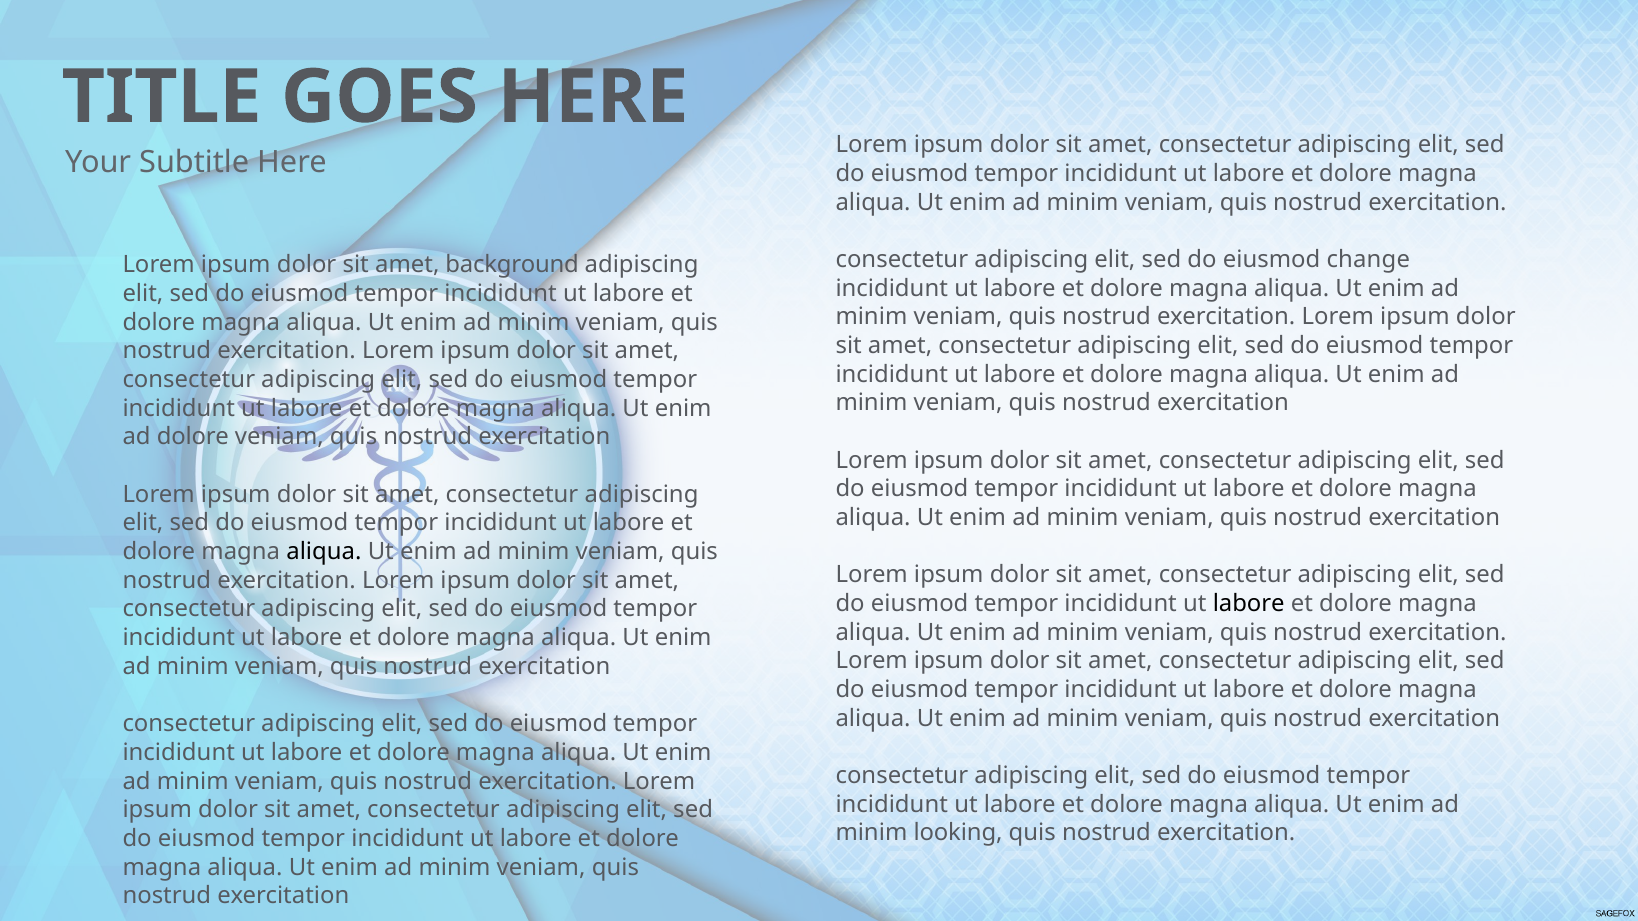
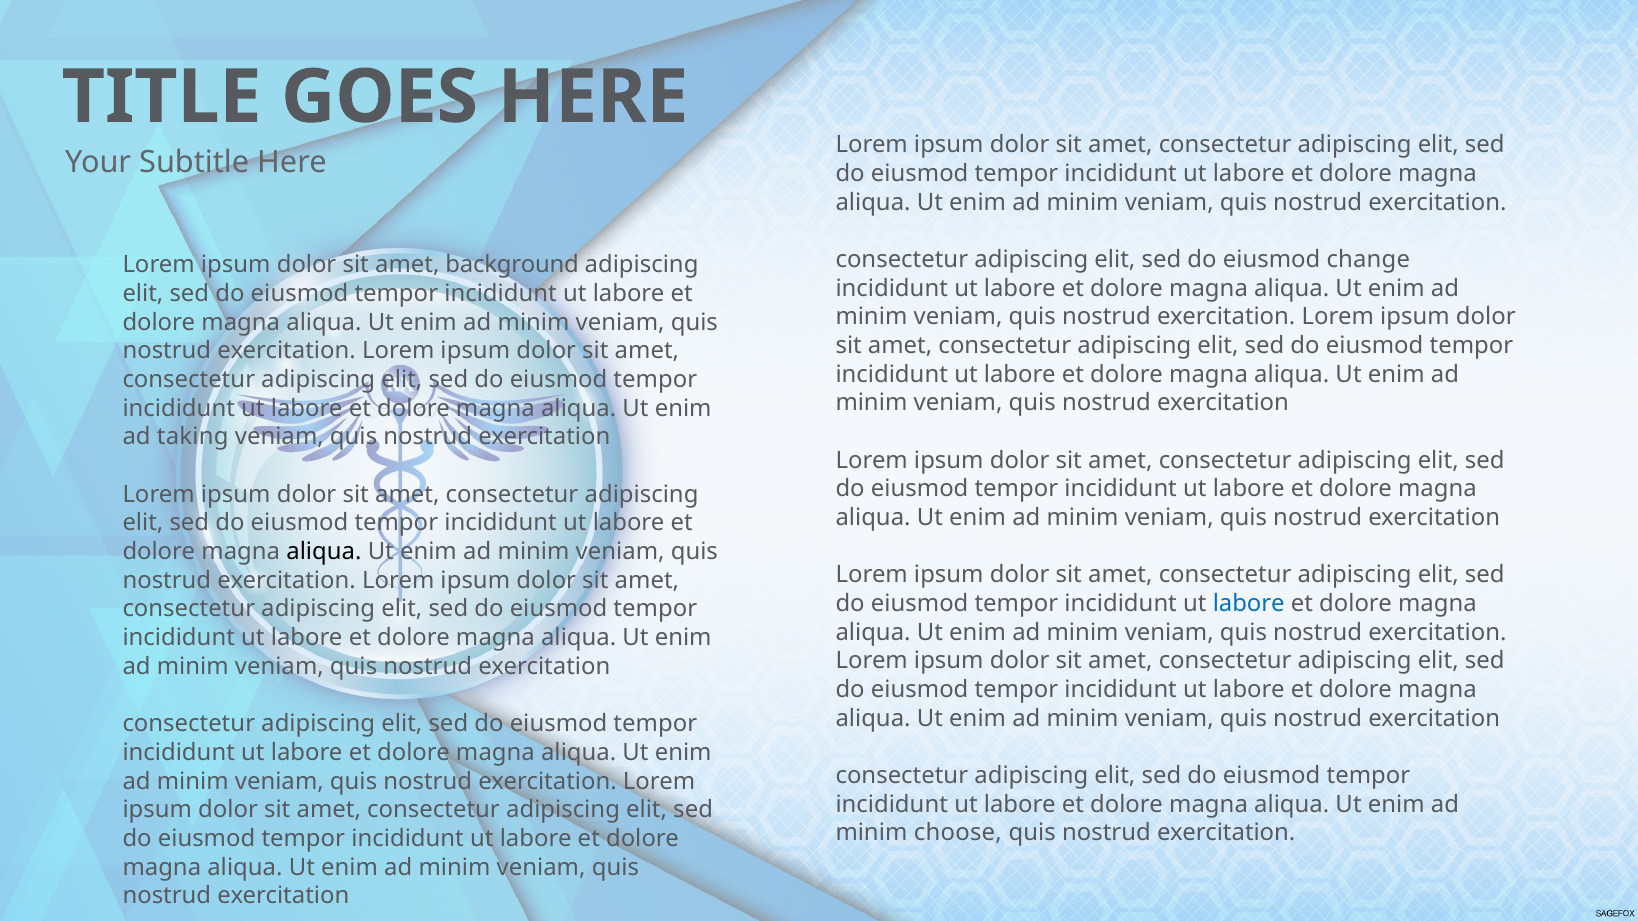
ad dolore: dolore -> taking
labore at (1249, 604) colour: black -> blue
looking: looking -> choose
